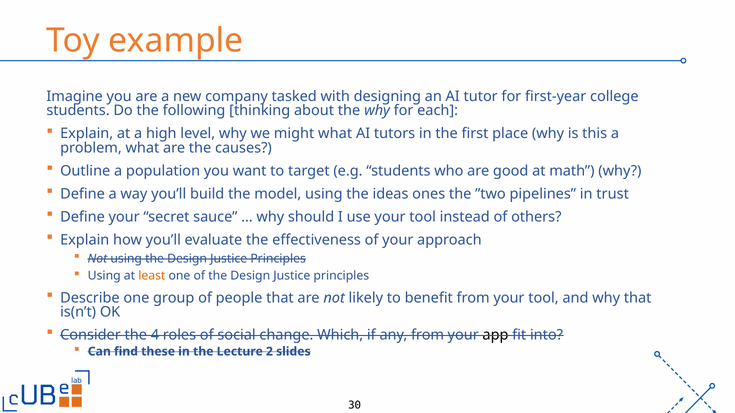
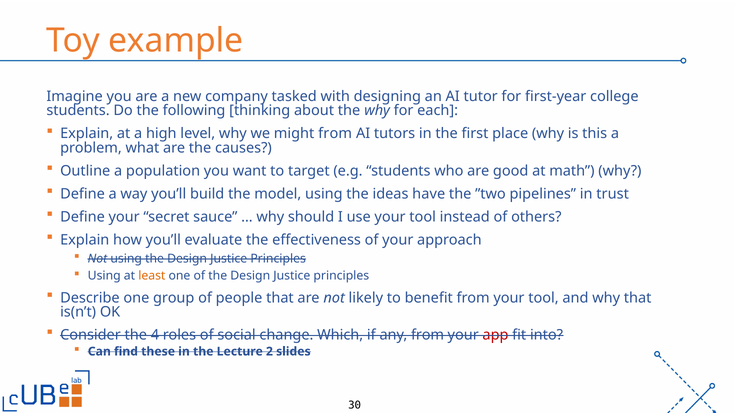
might what: what -> from
ones: ones -> have
app colour: black -> red
